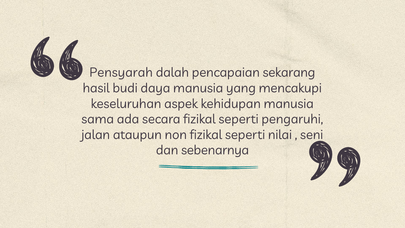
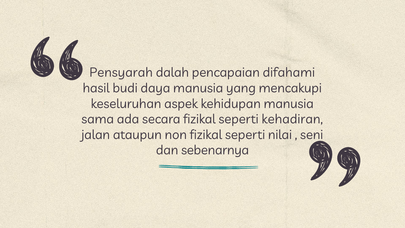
sekarang: sekarang -> difahami
pengaruhi: pengaruhi -> kehadiran
